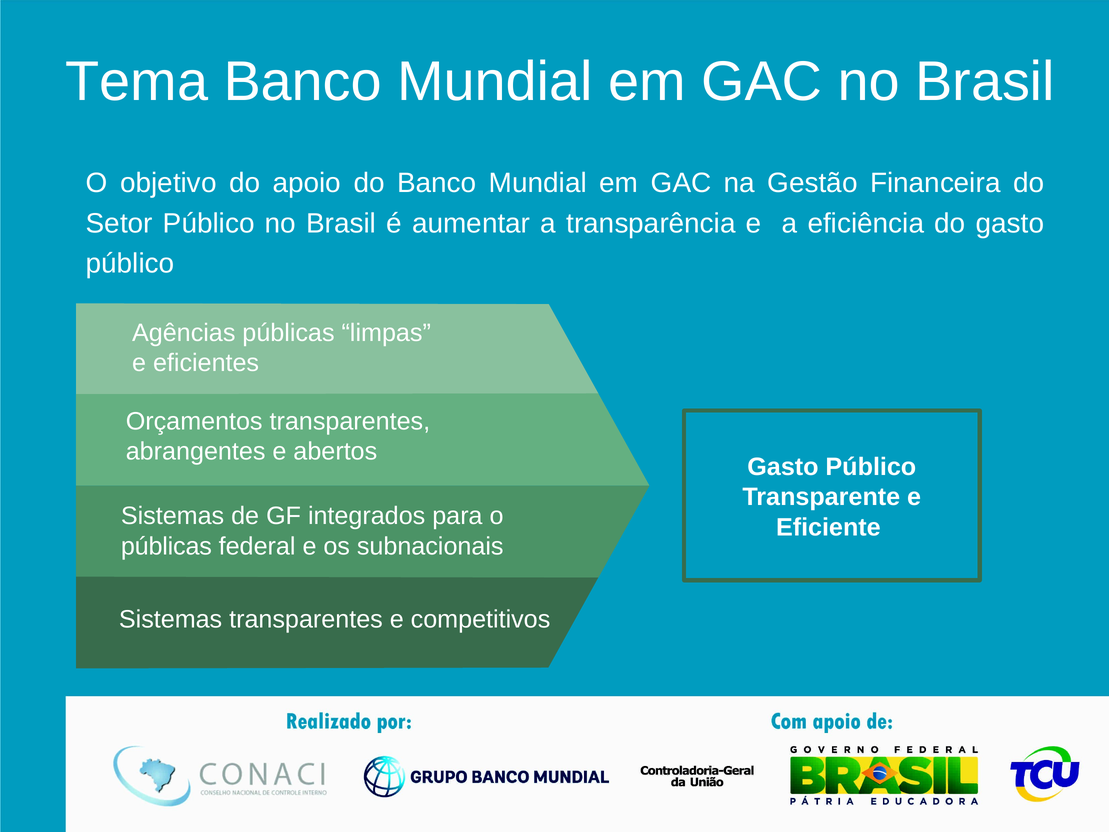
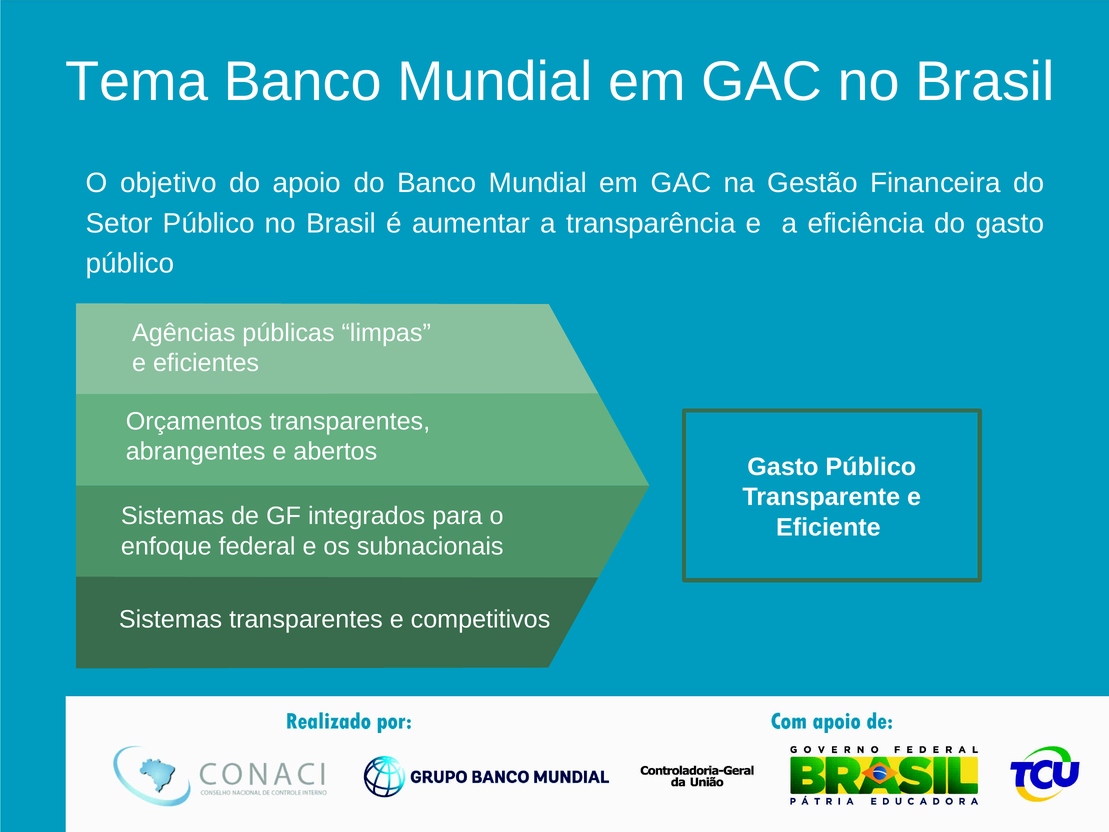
públicas at (166, 546): públicas -> enfoque
